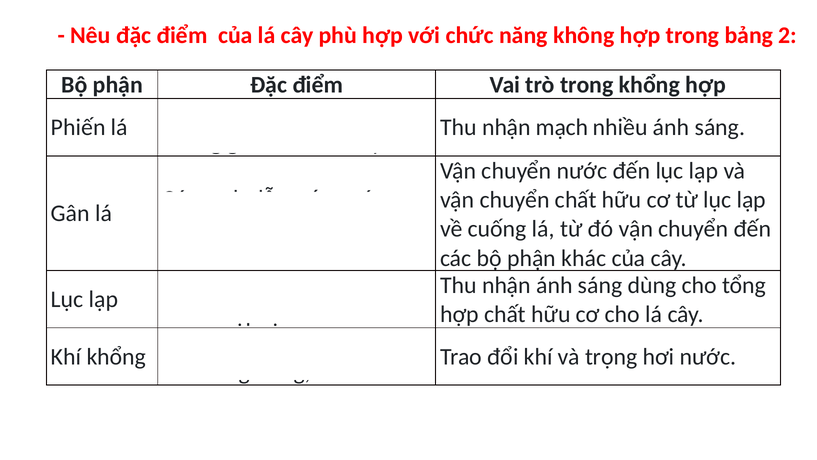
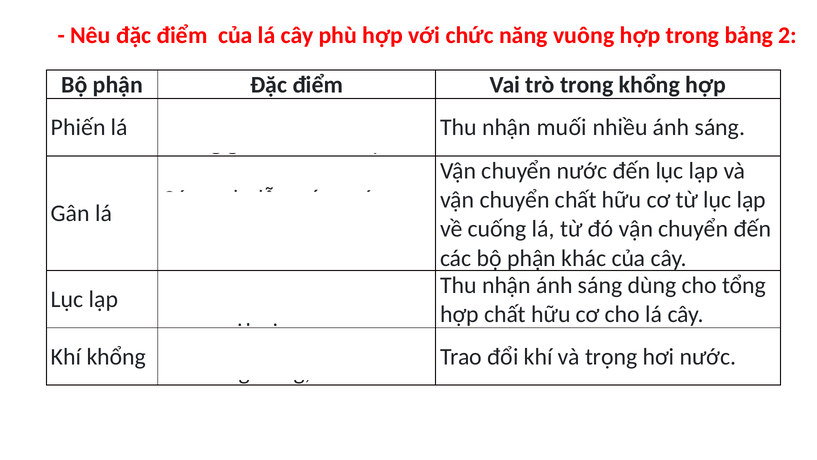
năng không: không -> vuông
nhận mạch: mạch -> muối
